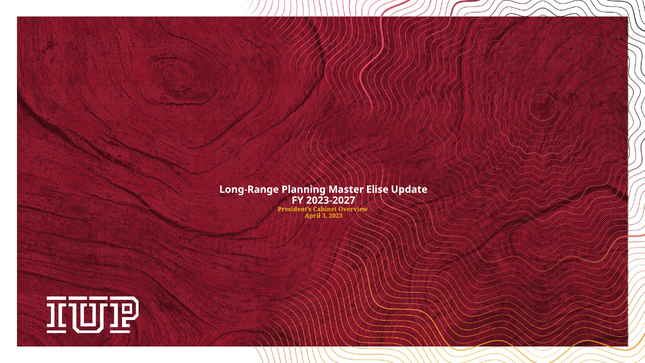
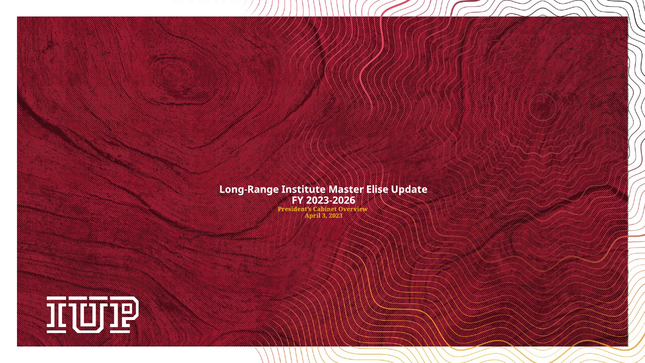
Planning: Planning -> Institute
2023-2027: 2023-2027 -> 2023-2026
